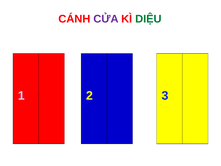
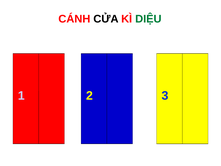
CỬA colour: purple -> black
